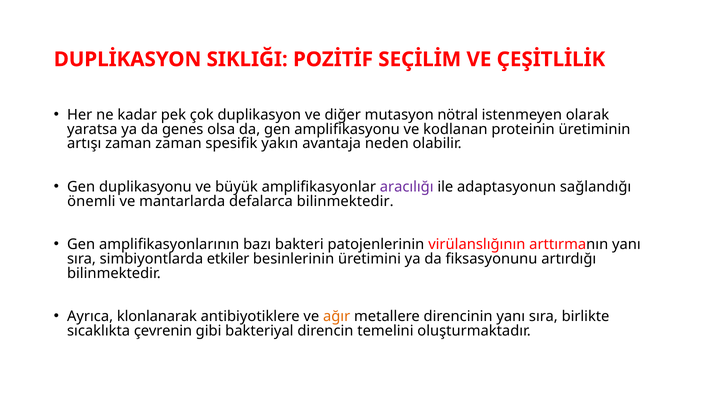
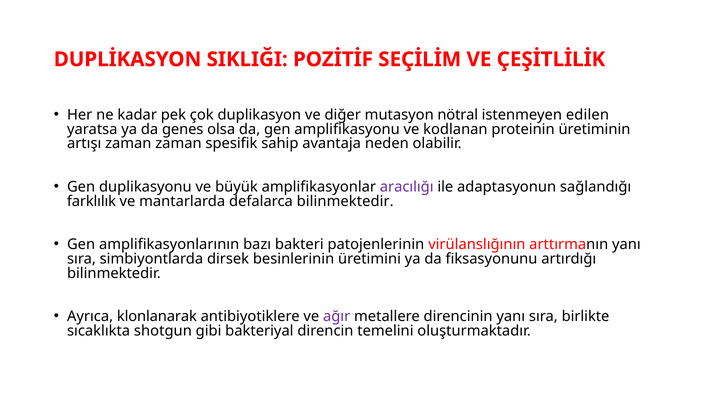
olarak: olarak -> edilen
yakın: yakın -> sahip
önemli: önemli -> farklılık
etkiler: etkiler -> dirsek
ağır colour: orange -> purple
çevrenin: çevrenin -> shotgun
